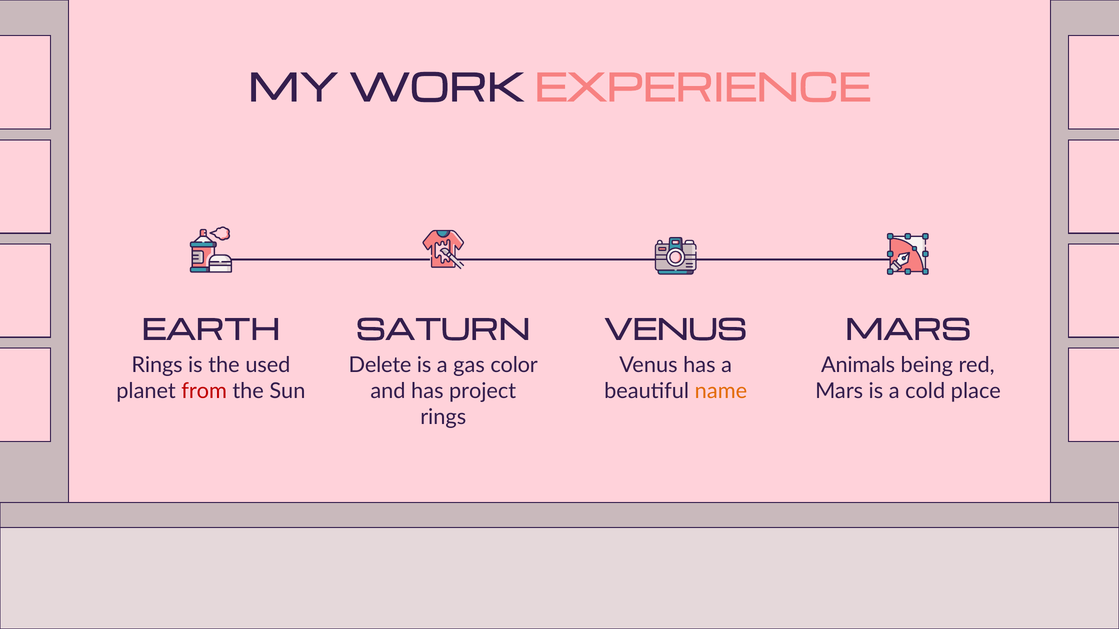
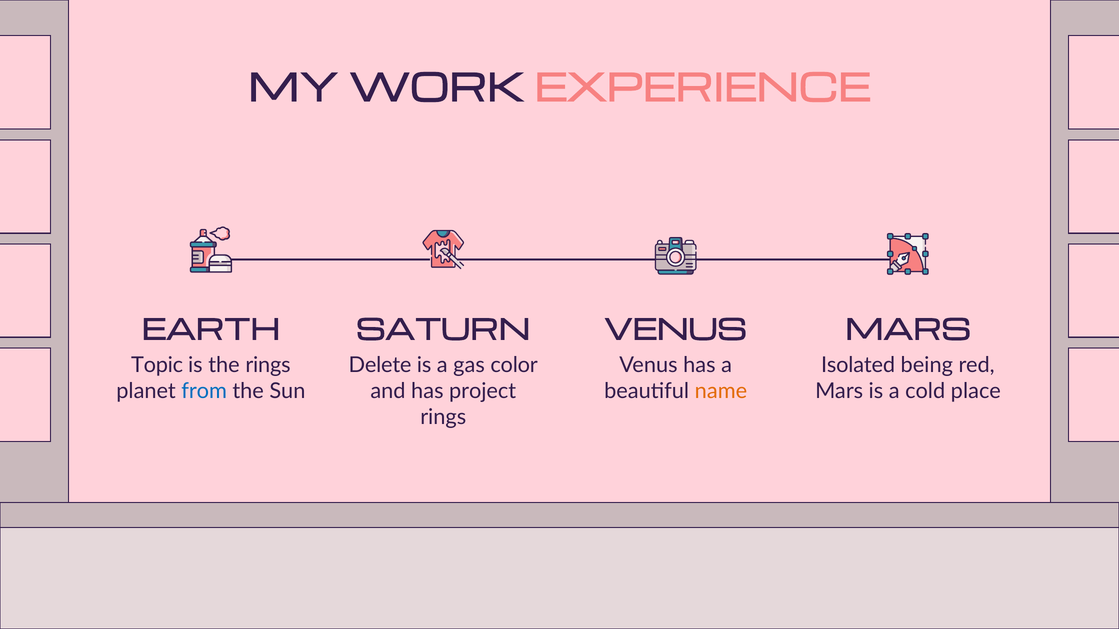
Rings at (157, 365): Rings -> Topic
the used: used -> rings
Animals: Animals -> Isolated
from colour: red -> blue
